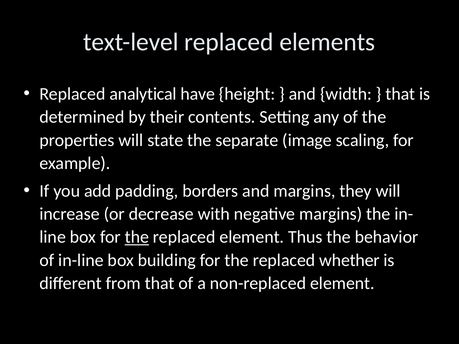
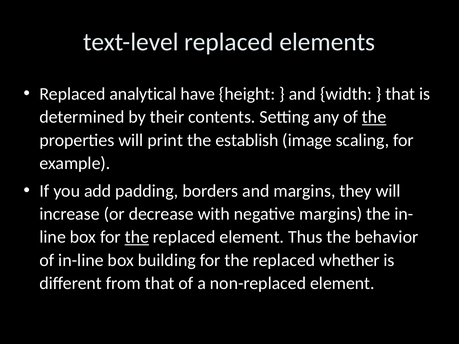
the at (374, 117) underline: none -> present
state: state -> print
separate: separate -> establish
